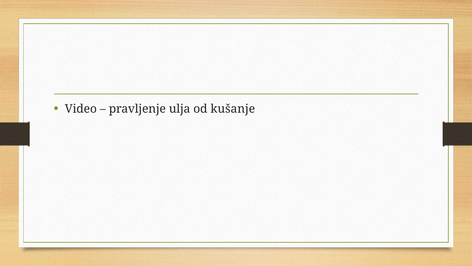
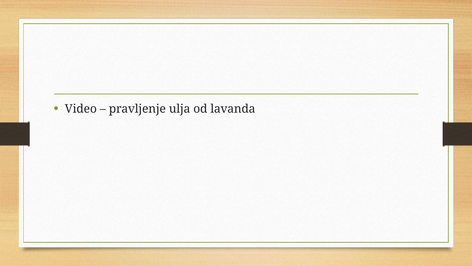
kušanje: kušanje -> lavanda
